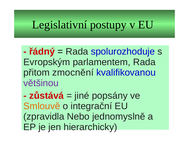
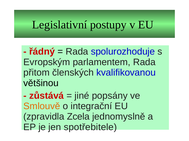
zmocnění: zmocnění -> členských
většinou colour: purple -> black
Nebo: Nebo -> Zcela
hierarchicky: hierarchicky -> spotřebitele
